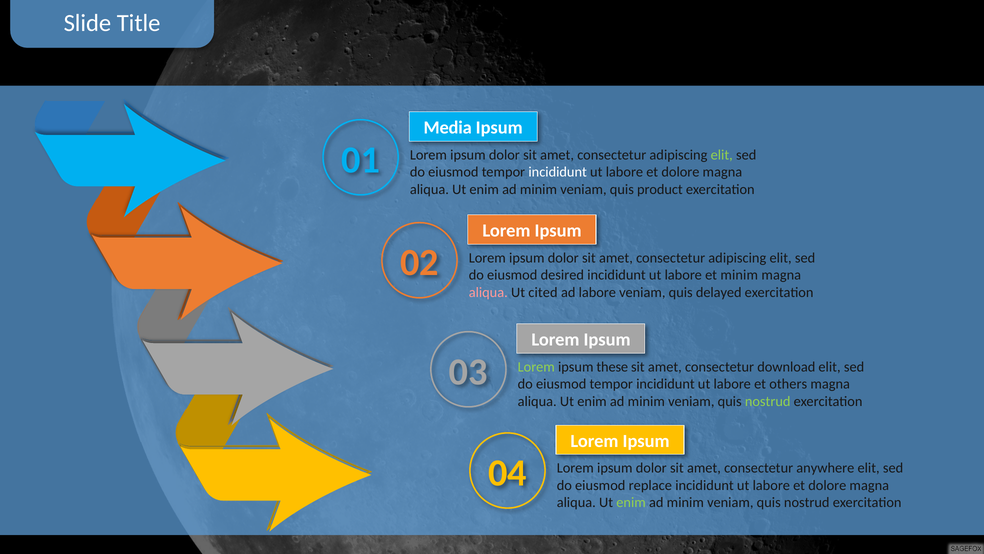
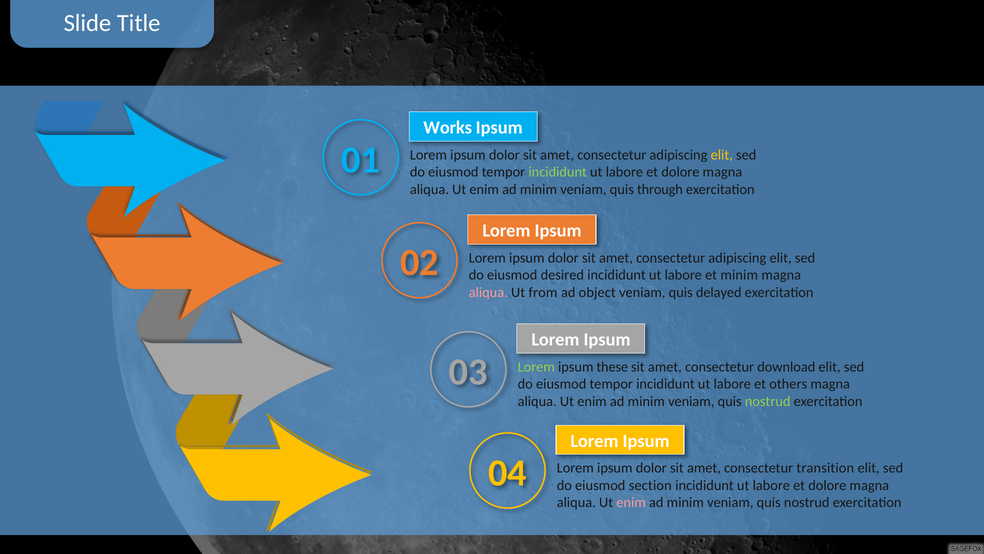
Media: Media -> Works
elit at (722, 155) colour: light green -> yellow
incididunt at (558, 172) colour: white -> light green
product: product -> through
cited: cited -> from
ad labore: labore -> object
anywhere: anywhere -> transition
replace: replace -> section
enim at (631, 502) colour: light green -> pink
